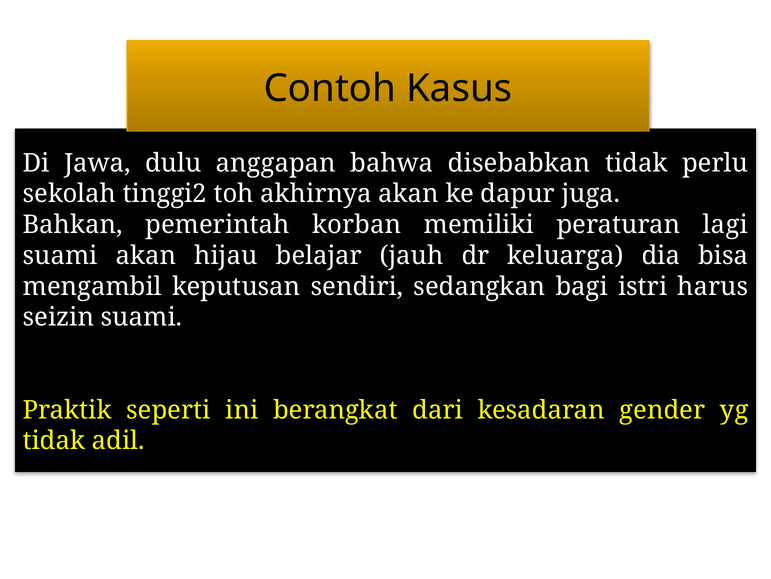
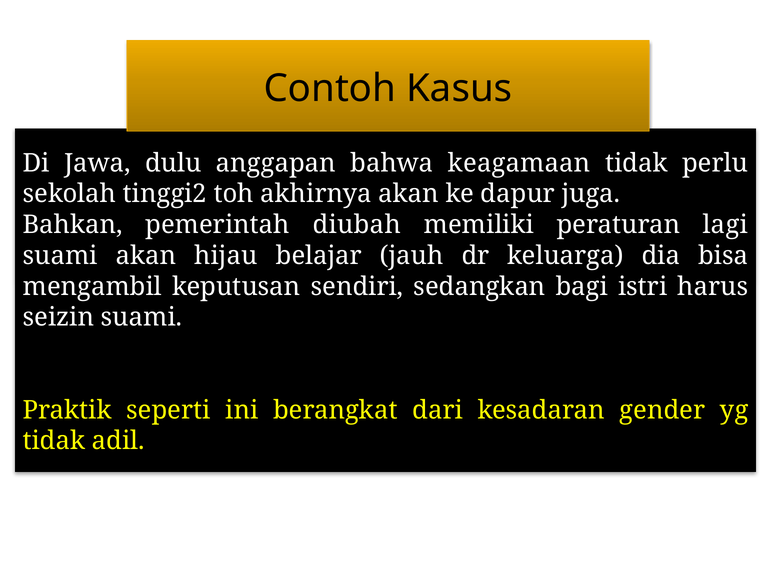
disebabkan: disebabkan -> keagamaan
korban: korban -> diubah
